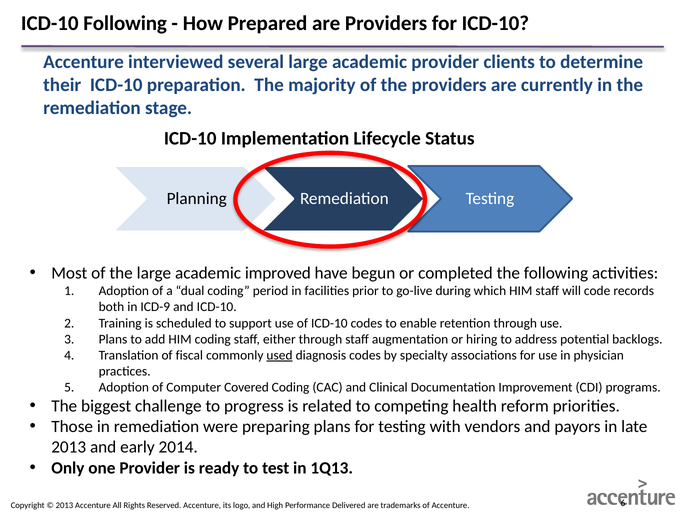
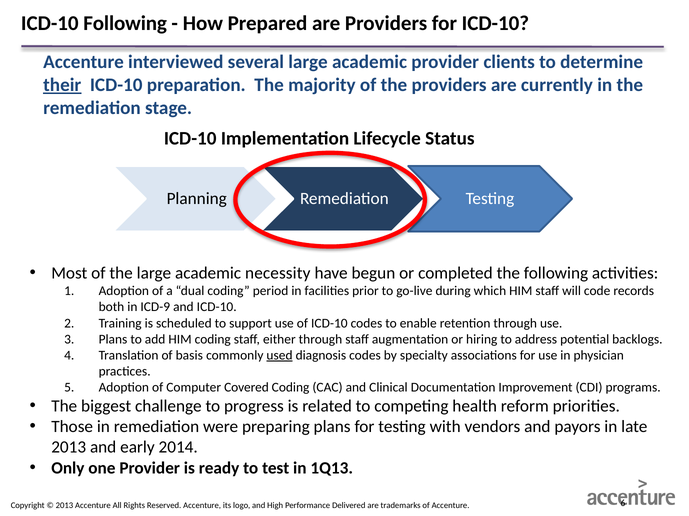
their underline: none -> present
improved: improved -> necessity
fiscal: fiscal -> basis
